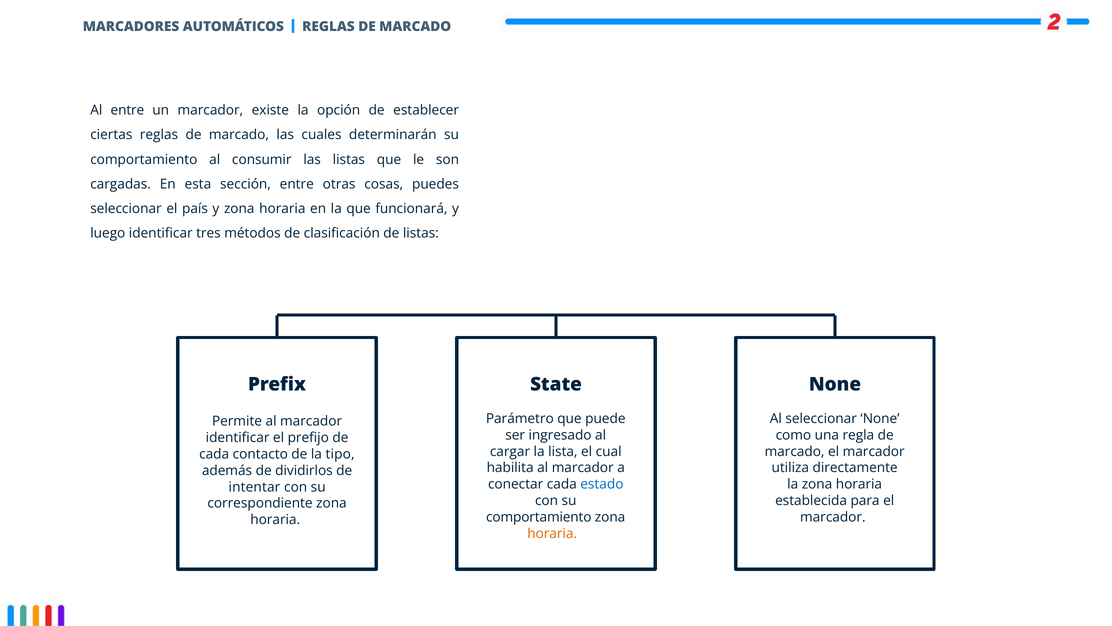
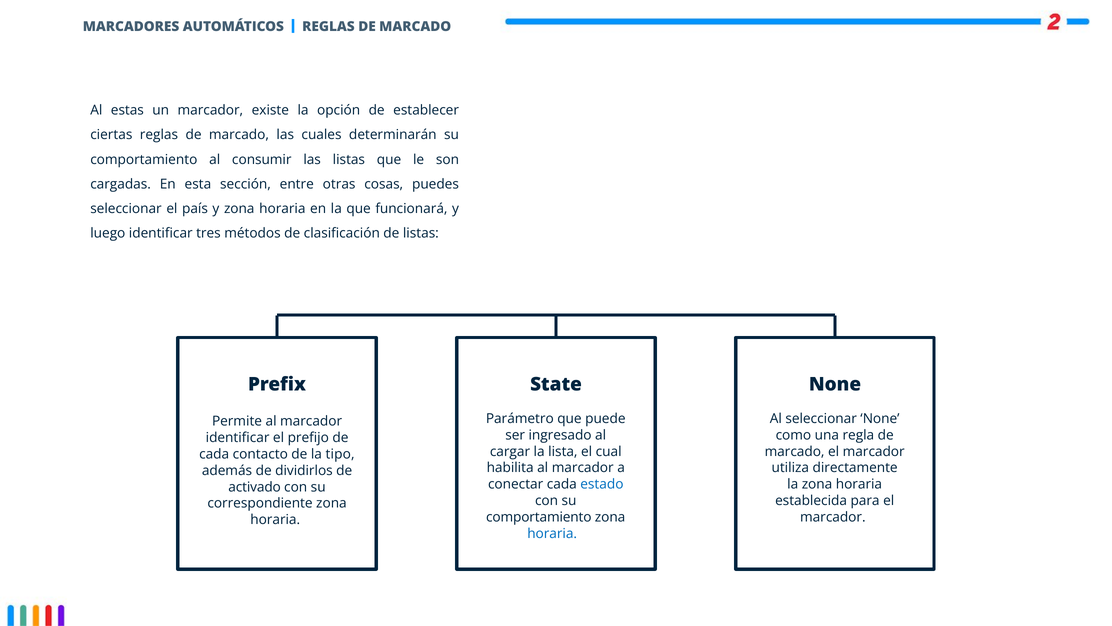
Al entre: entre -> estas
intentar: intentar -> activado
horaria at (552, 534) colour: orange -> blue
